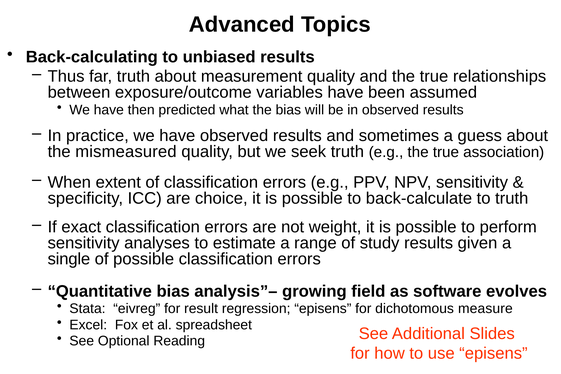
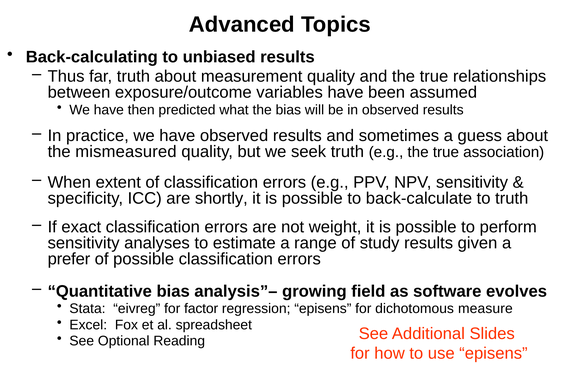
choice: choice -> shortly
single: single -> prefer
result: result -> factor
